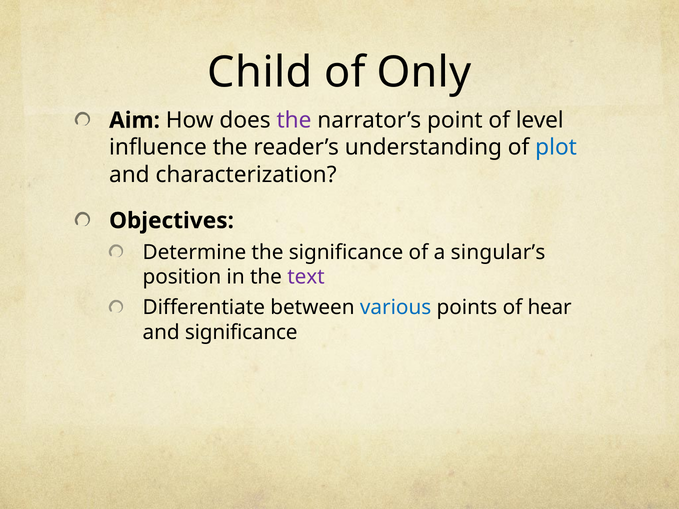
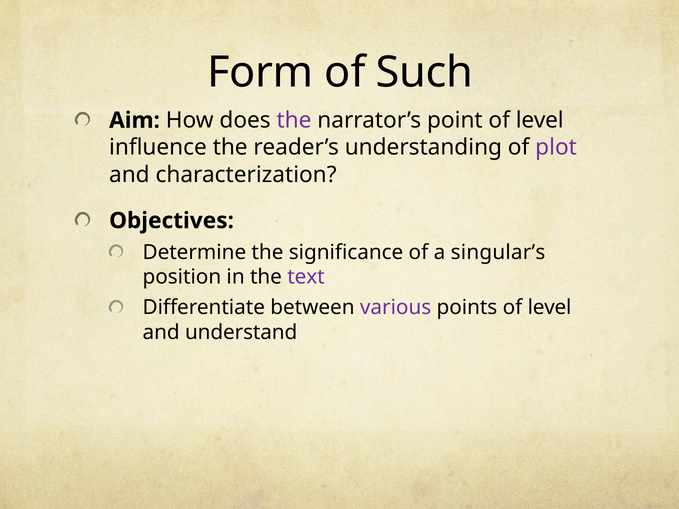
Child: Child -> Form
Only: Only -> Such
plot colour: blue -> purple
various colour: blue -> purple
points of hear: hear -> level
and significance: significance -> understand
